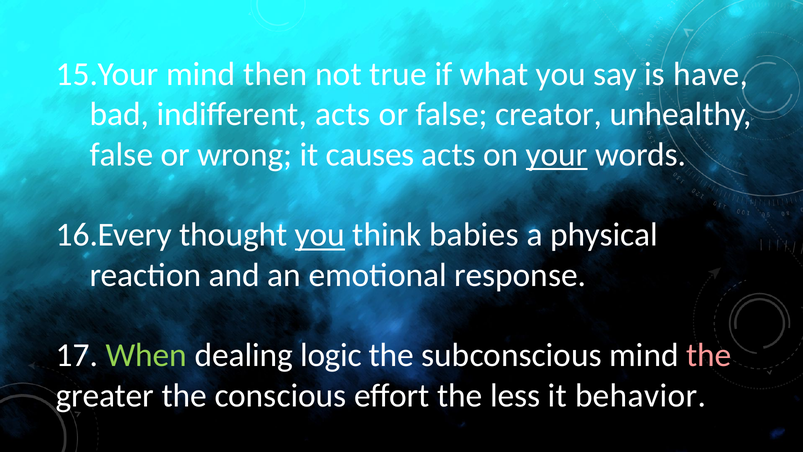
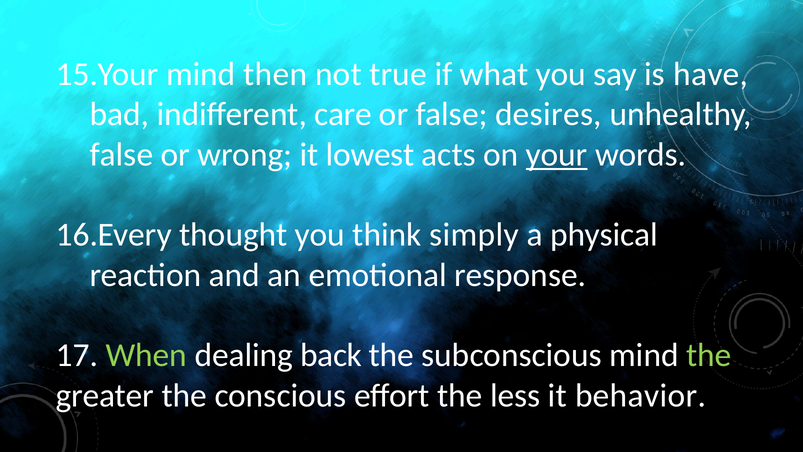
indifferent acts: acts -> care
creator: creator -> desires
causes: causes -> lowest
you at (320, 235) underline: present -> none
babies: babies -> simply
logic: logic -> back
the at (709, 355) colour: pink -> light green
